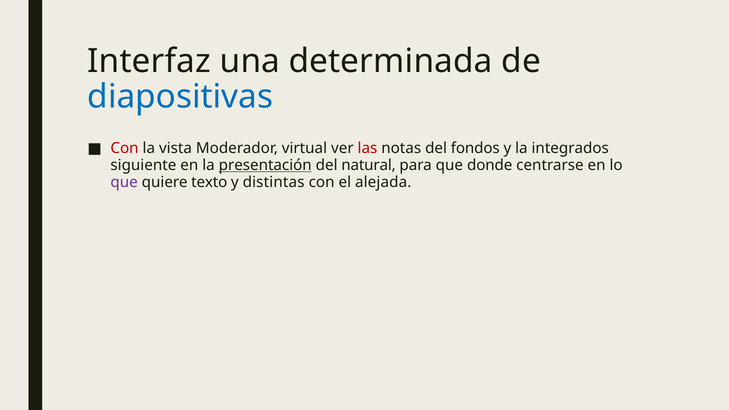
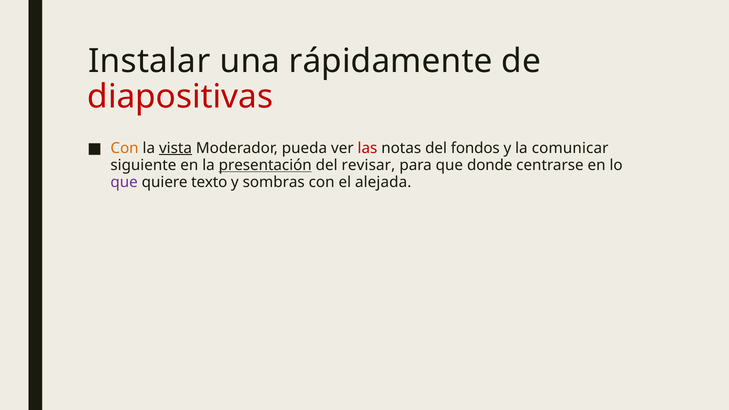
Interfaz: Interfaz -> Instalar
determinada: determinada -> rápidamente
diapositivas colour: blue -> red
Con at (125, 148) colour: red -> orange
vista underline: none -> present
virtual: virtual -> pueda
integrados: integrados -> comunicar
natural: natural -> revisar
distintas: distintas -> sombras
